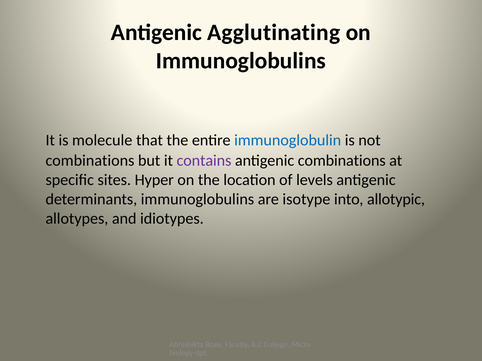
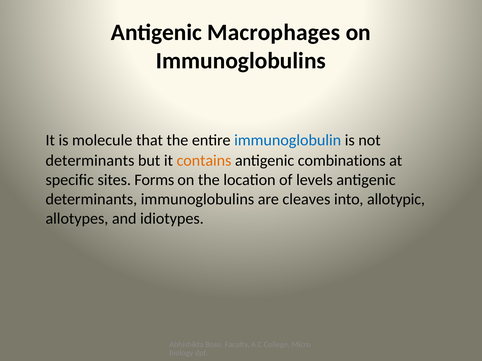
Agglutinating: Agglutinating -> Macrophages
combinations at (90, 161): combinations -> determinants
contains colour: purple -> orange
Hyper: Hyper -> Forms
isotype: isotype -> cleaves
